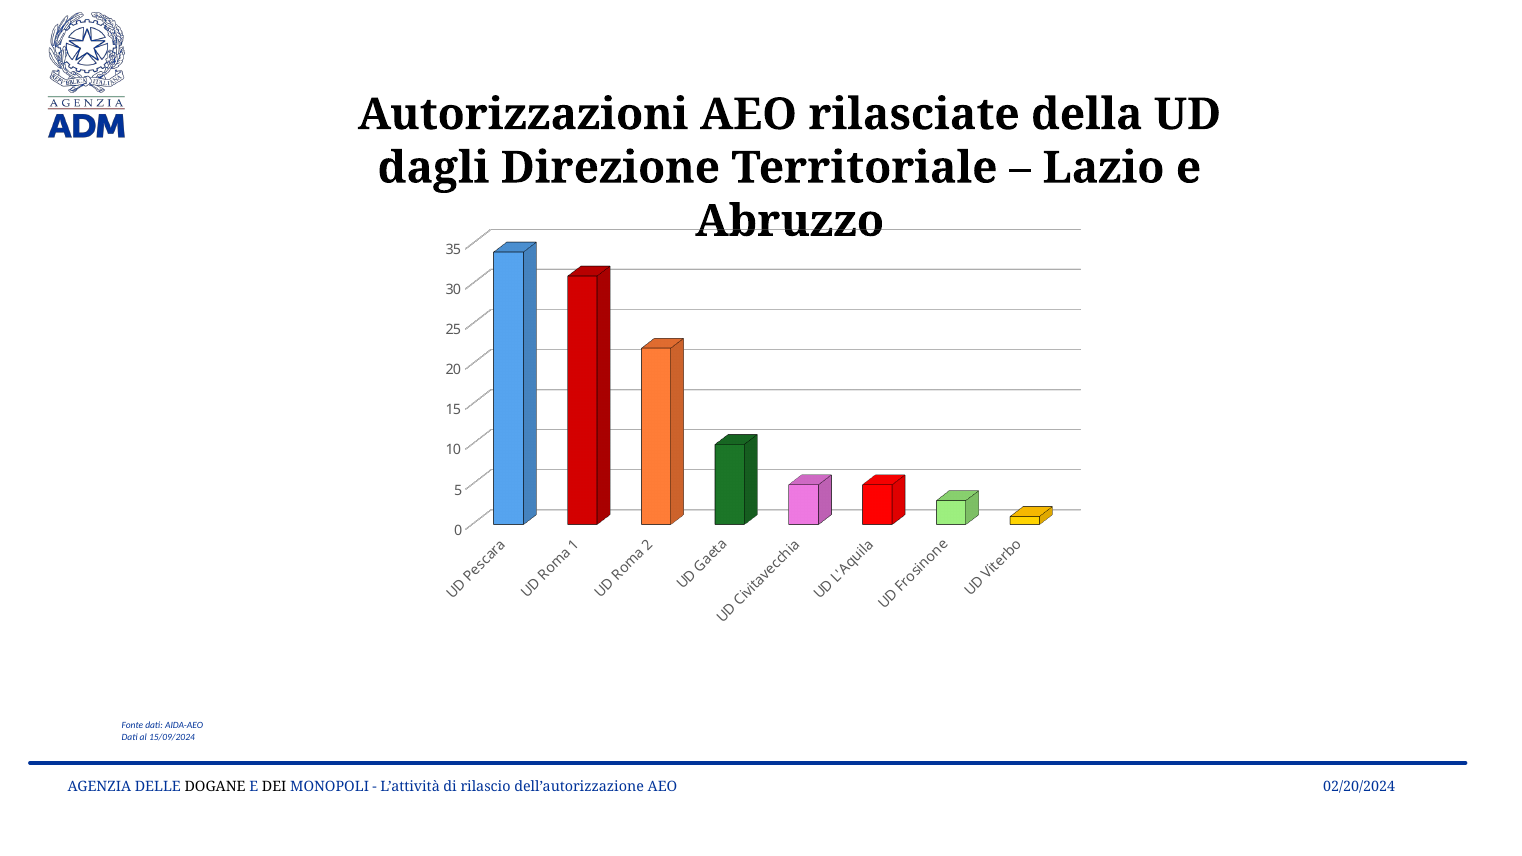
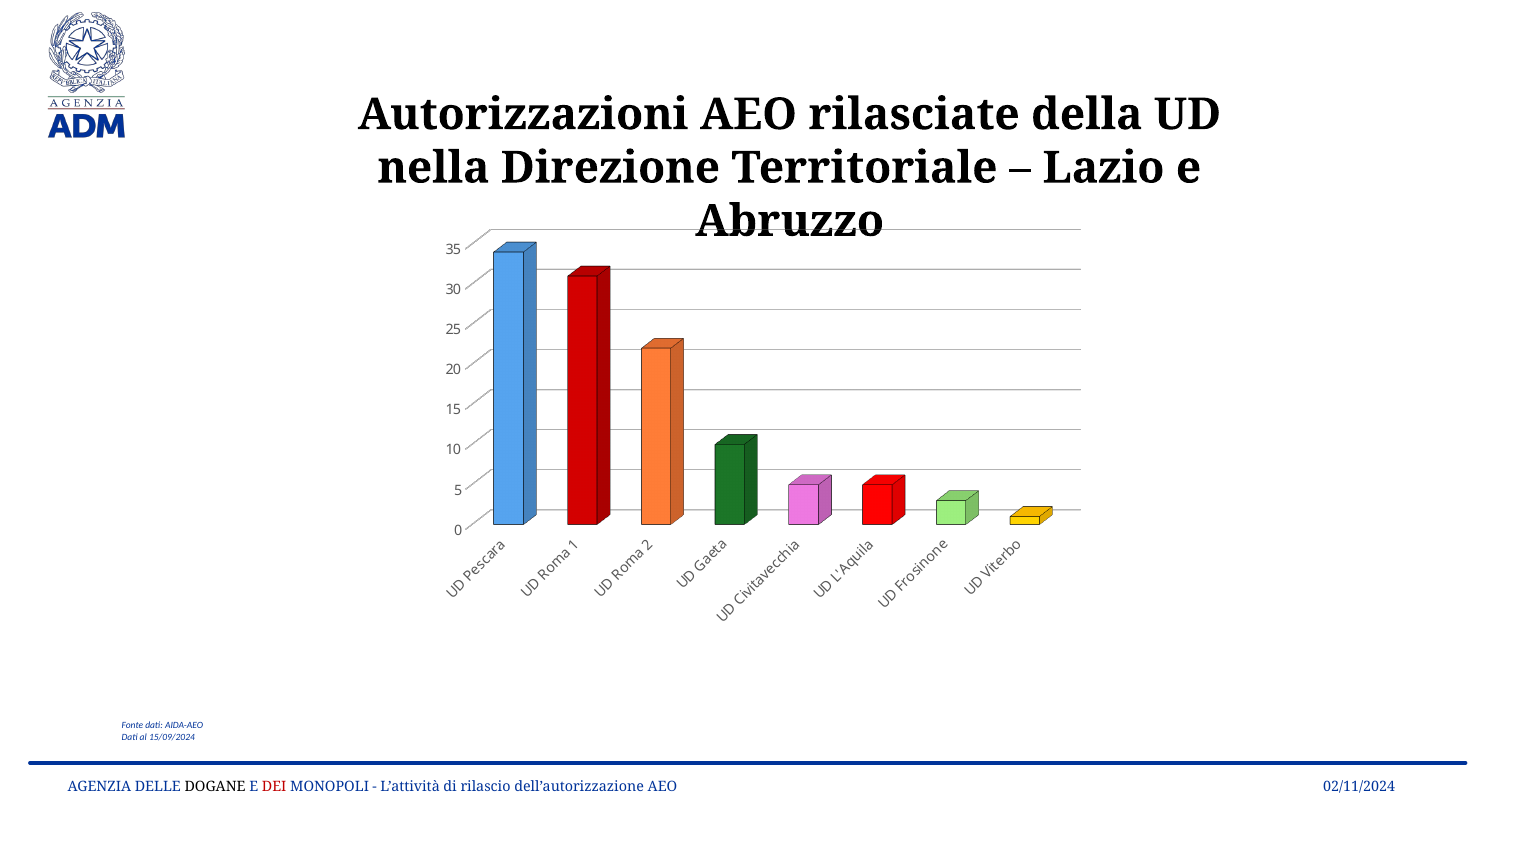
dagli: dagli -> nella
DEI colour: black -> red
02/20/2024: 02/20/2024 -> 02/11/2024
